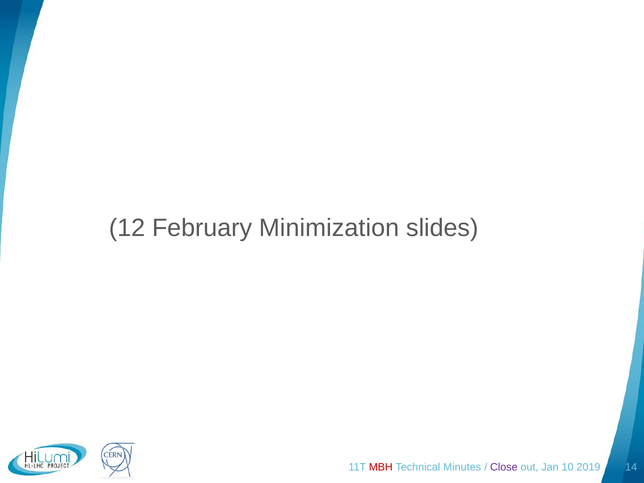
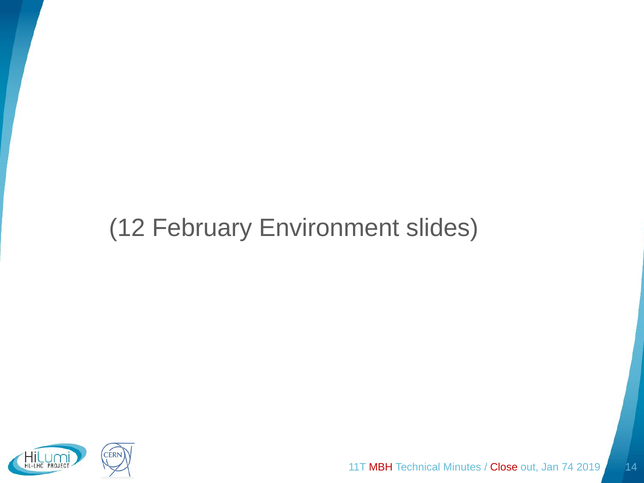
Minimization: Minimization -> Environment
Close colour: purple -> red
10: 10 -> 74
